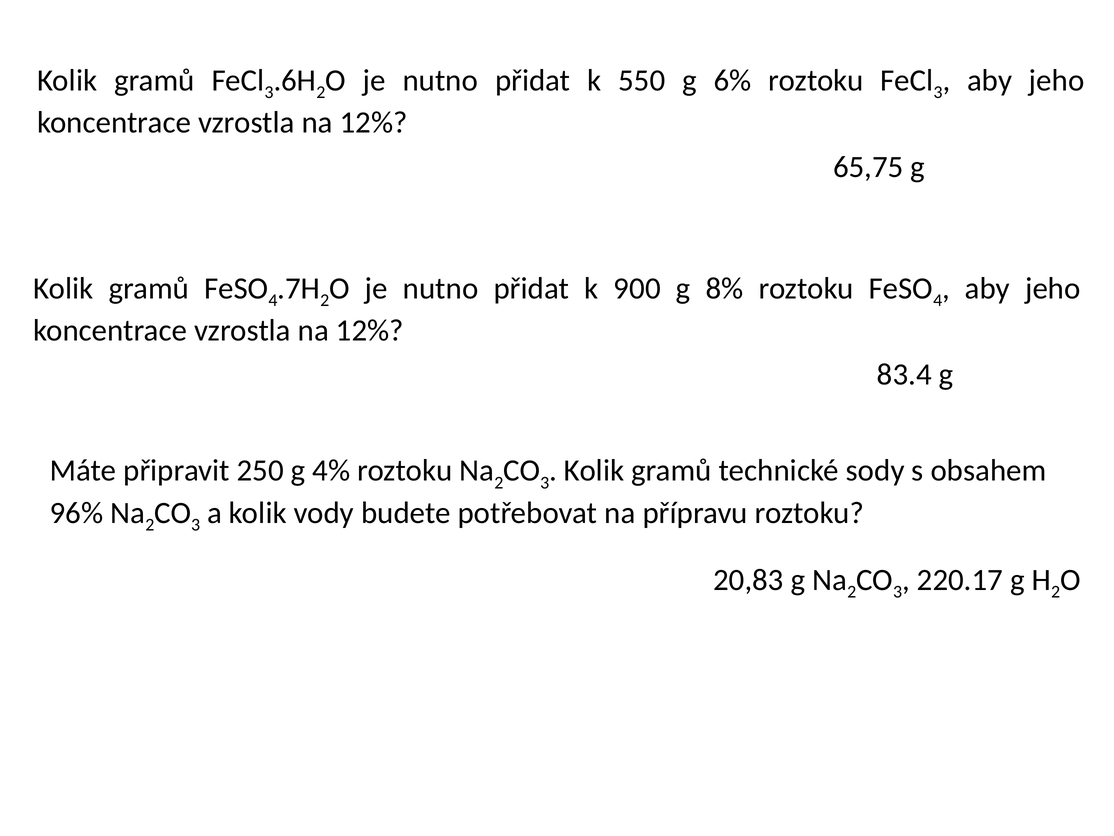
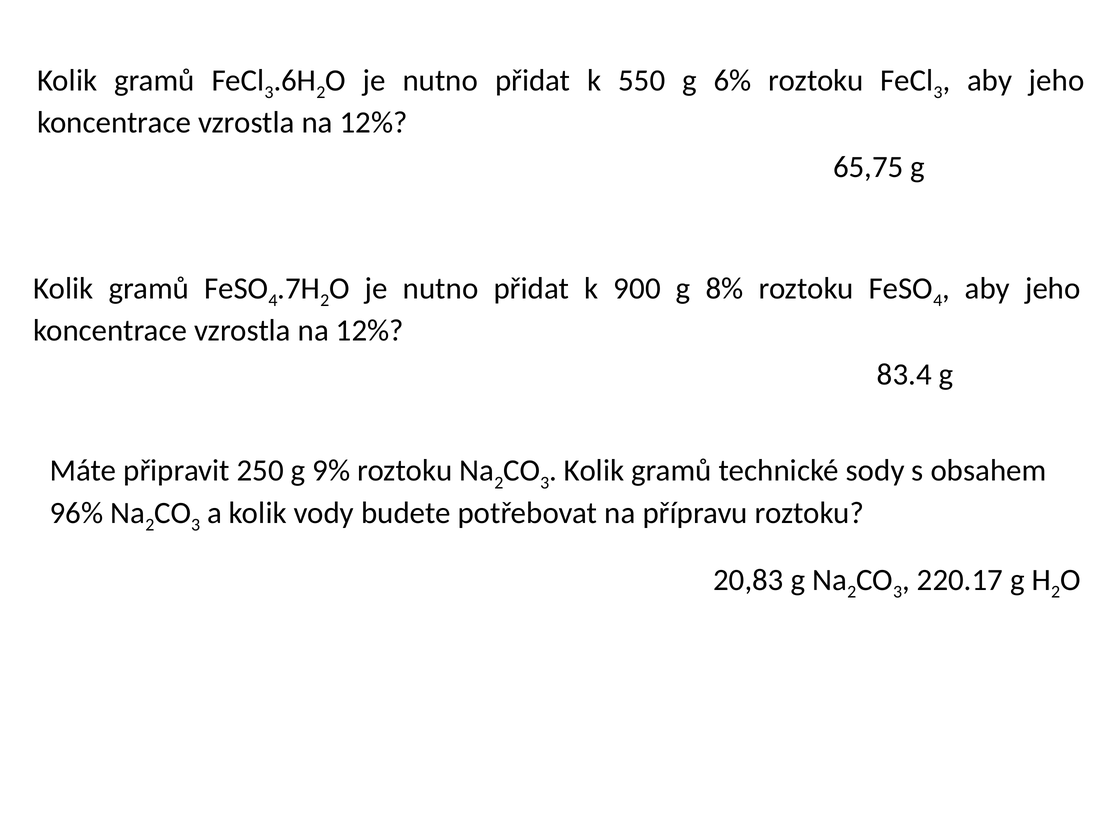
4%: 4% -> 9%
